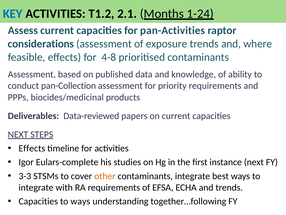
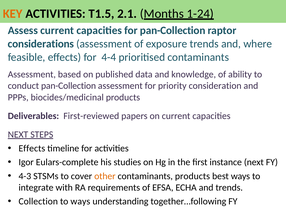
KEY colour: blue -> orange
T1.2: T1.2 -> T1.5
for pan-Activities: pan-Activities -> pan-Collection
4-8: 4-8 -> 4-4
priority requirements: requirements -> consideration
Data-reviewed: Data-reviewed -> First-reviewed
3-3: 3-3 -> 4-3
contaminants integrate: integrate -> products
Capacities at (38, 201): Capacities -> Collection
